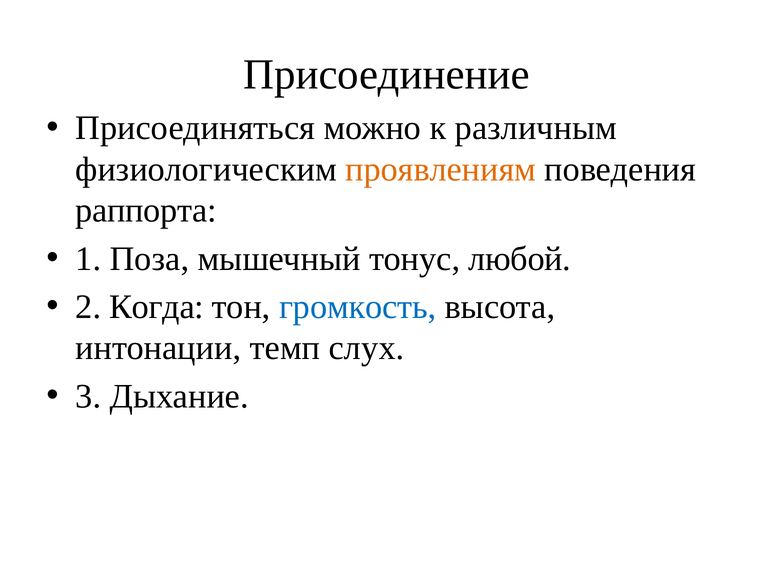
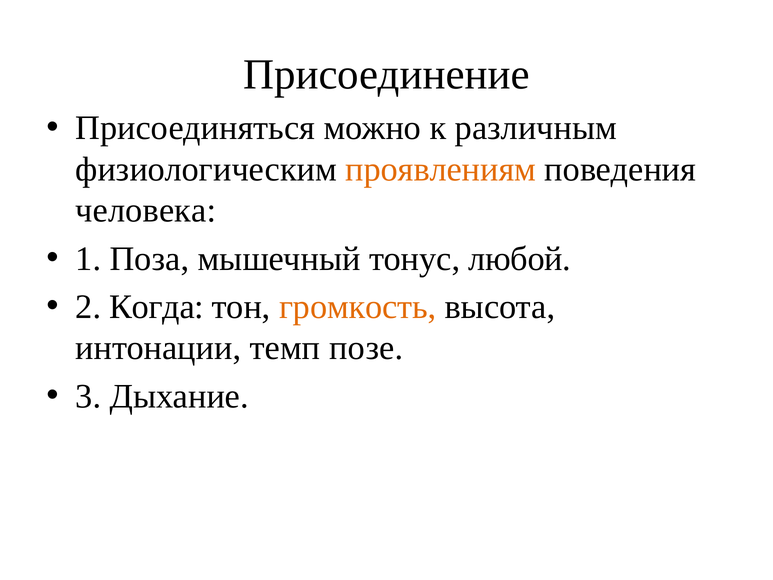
раппорта: раппорта -> человека
громкость colour: blue -> orange
слух: слух -> позе
